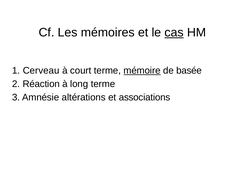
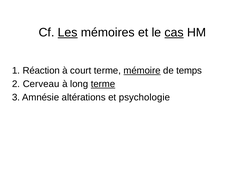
Les underline: none -> present
Cerveau: Cerveau -> Réaction
basée: basée -> temps
Réaction: Réaction -> Cerveau
terme at (103, 84) underline: none -> present
associations: associations -> psychologie
